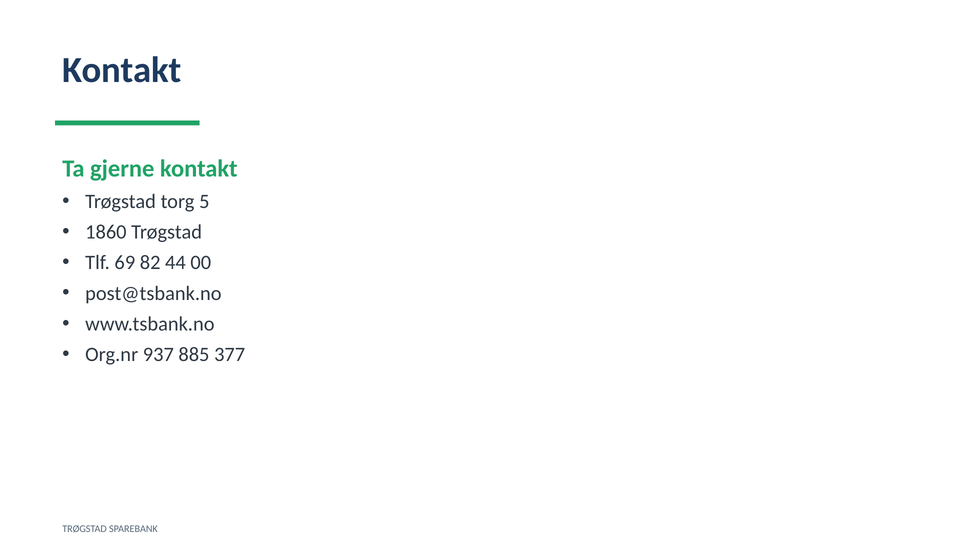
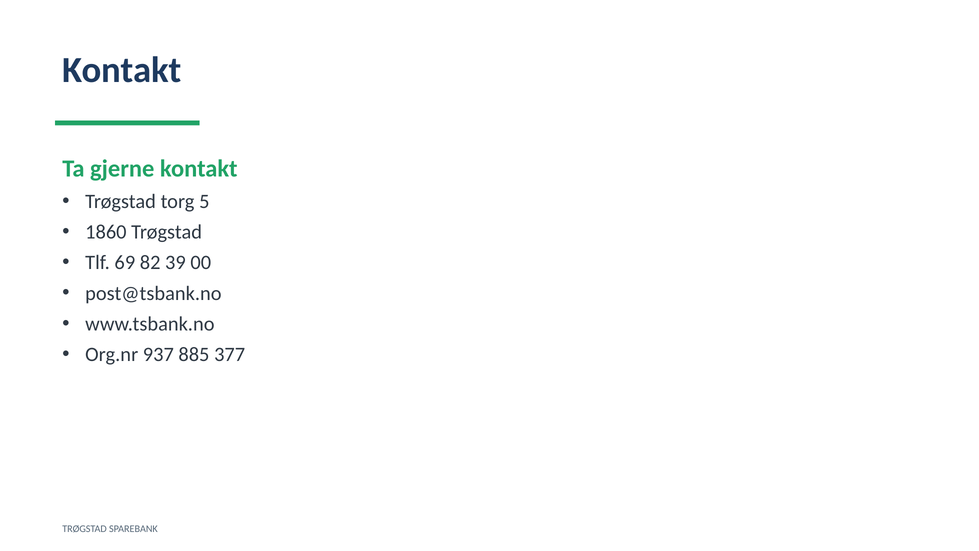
44: 44 -> 39
